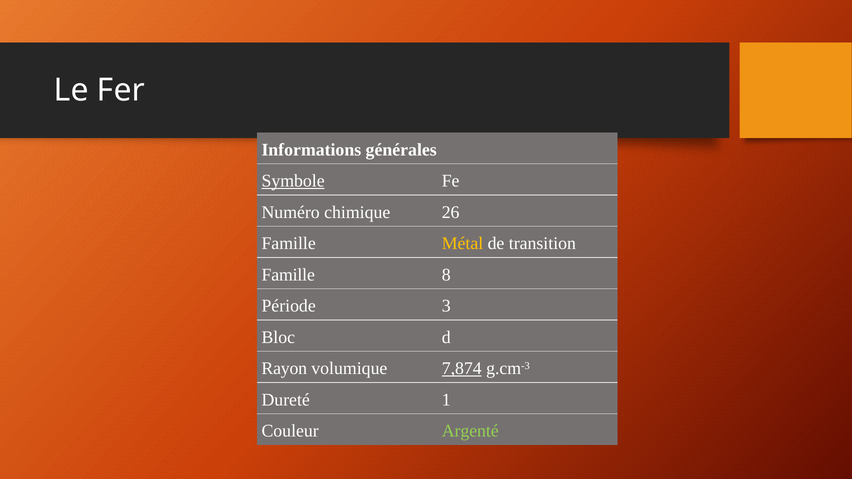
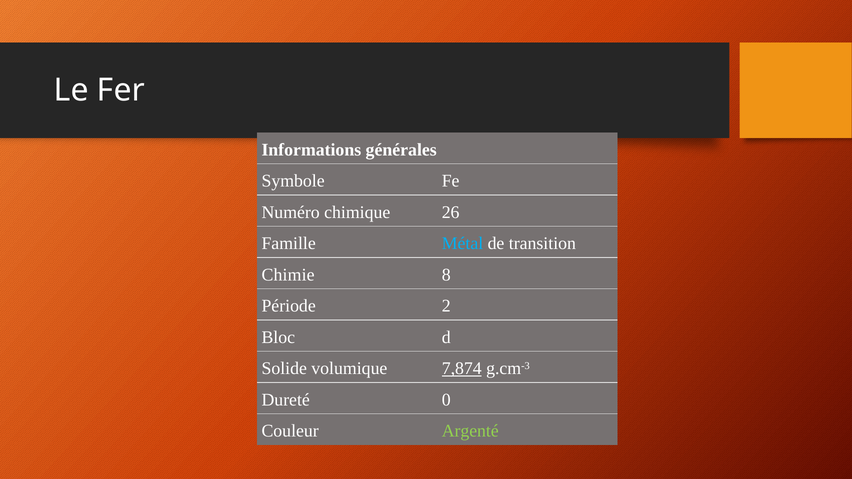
Symbole underline: present -> none
Métal colour: yellow -> light blue
Famille at (288, 275): Famille -> Chimie
3: 3 -> 2
Rayon: Rayon -> Solide
1: 1 -> 0
